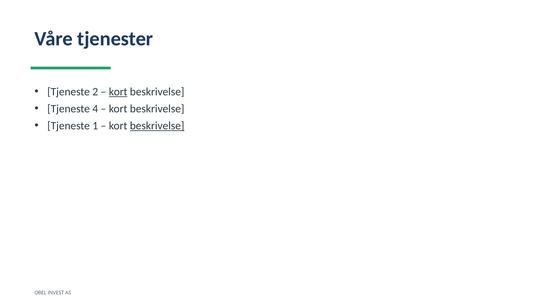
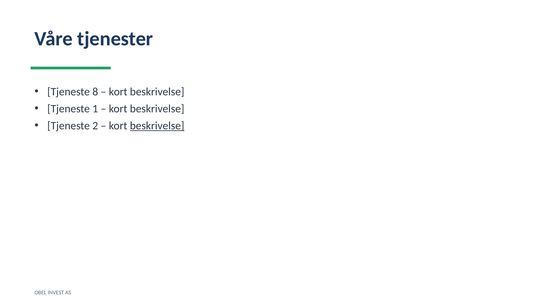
2: 2 -> 8
kort at (118, 92) underline: present -> none
4: 4 -> 1
1: 1 -> 2
